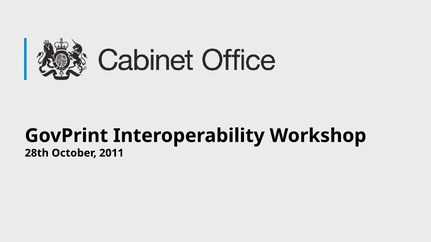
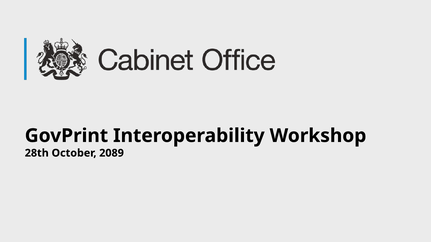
2011: 2011 -> 2089
